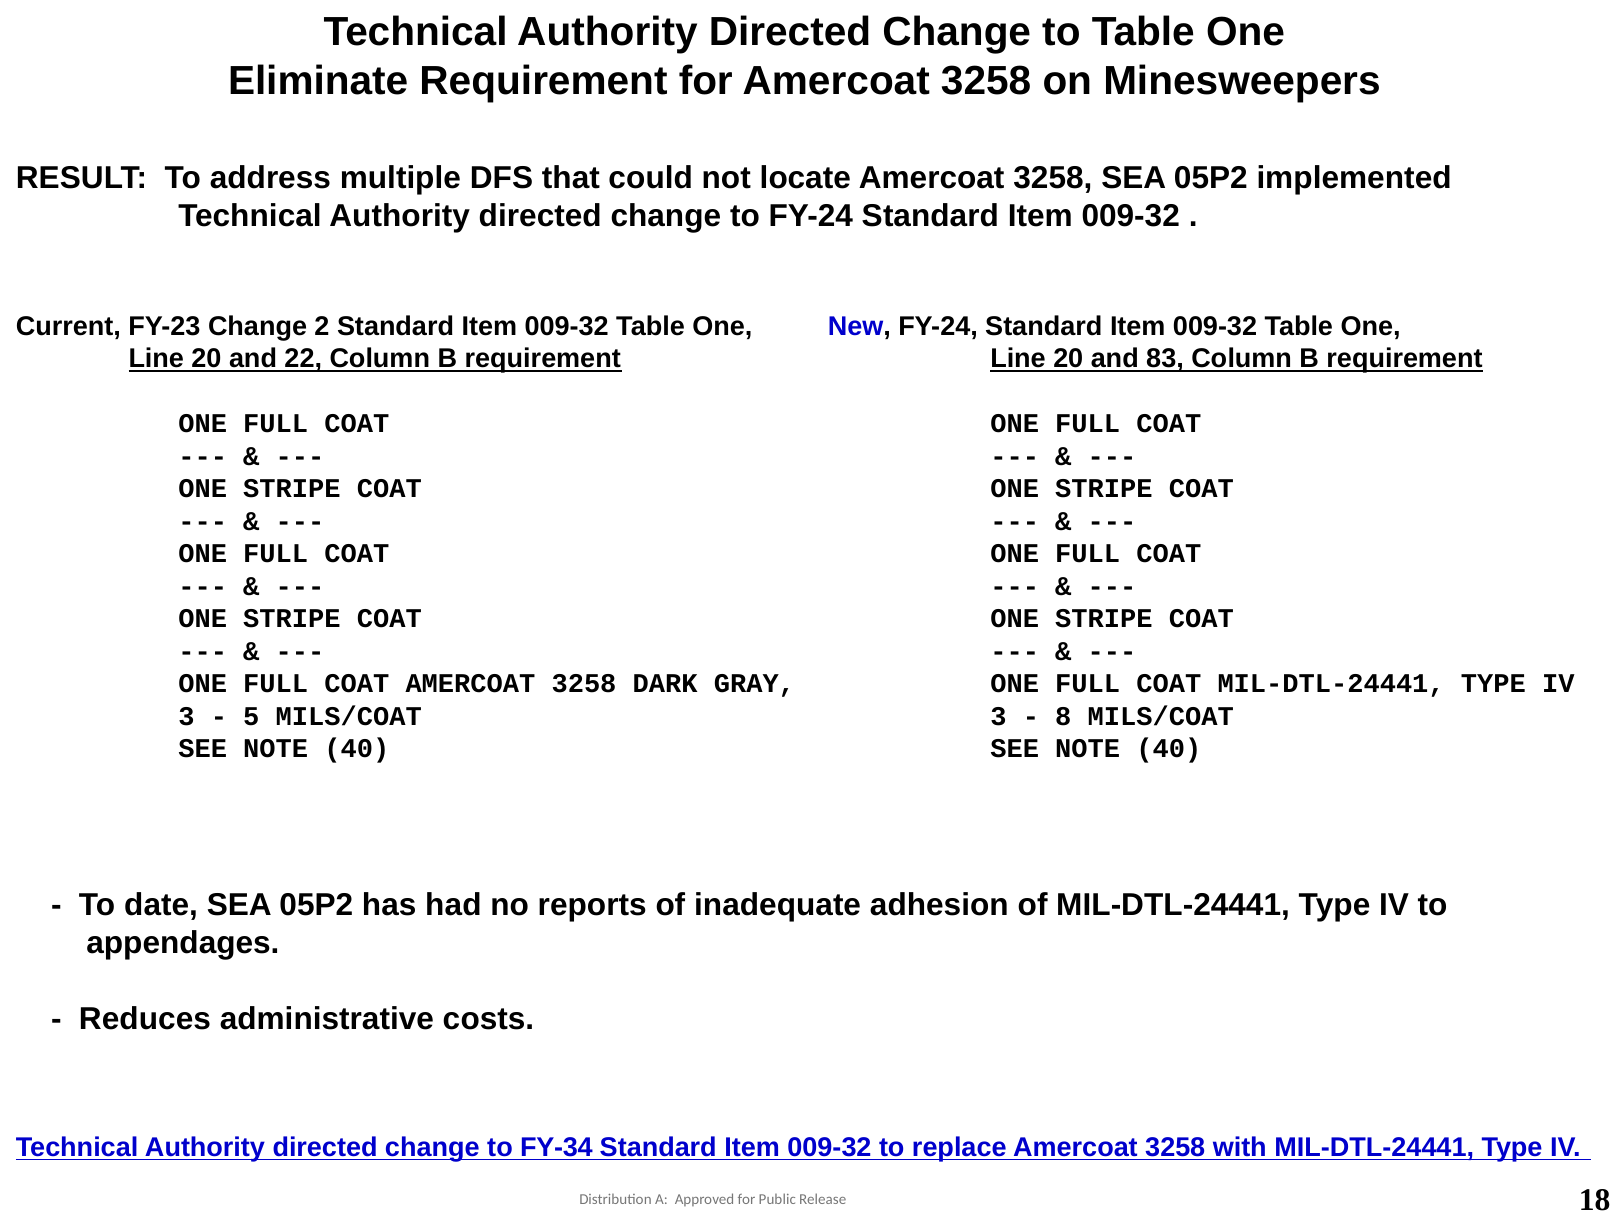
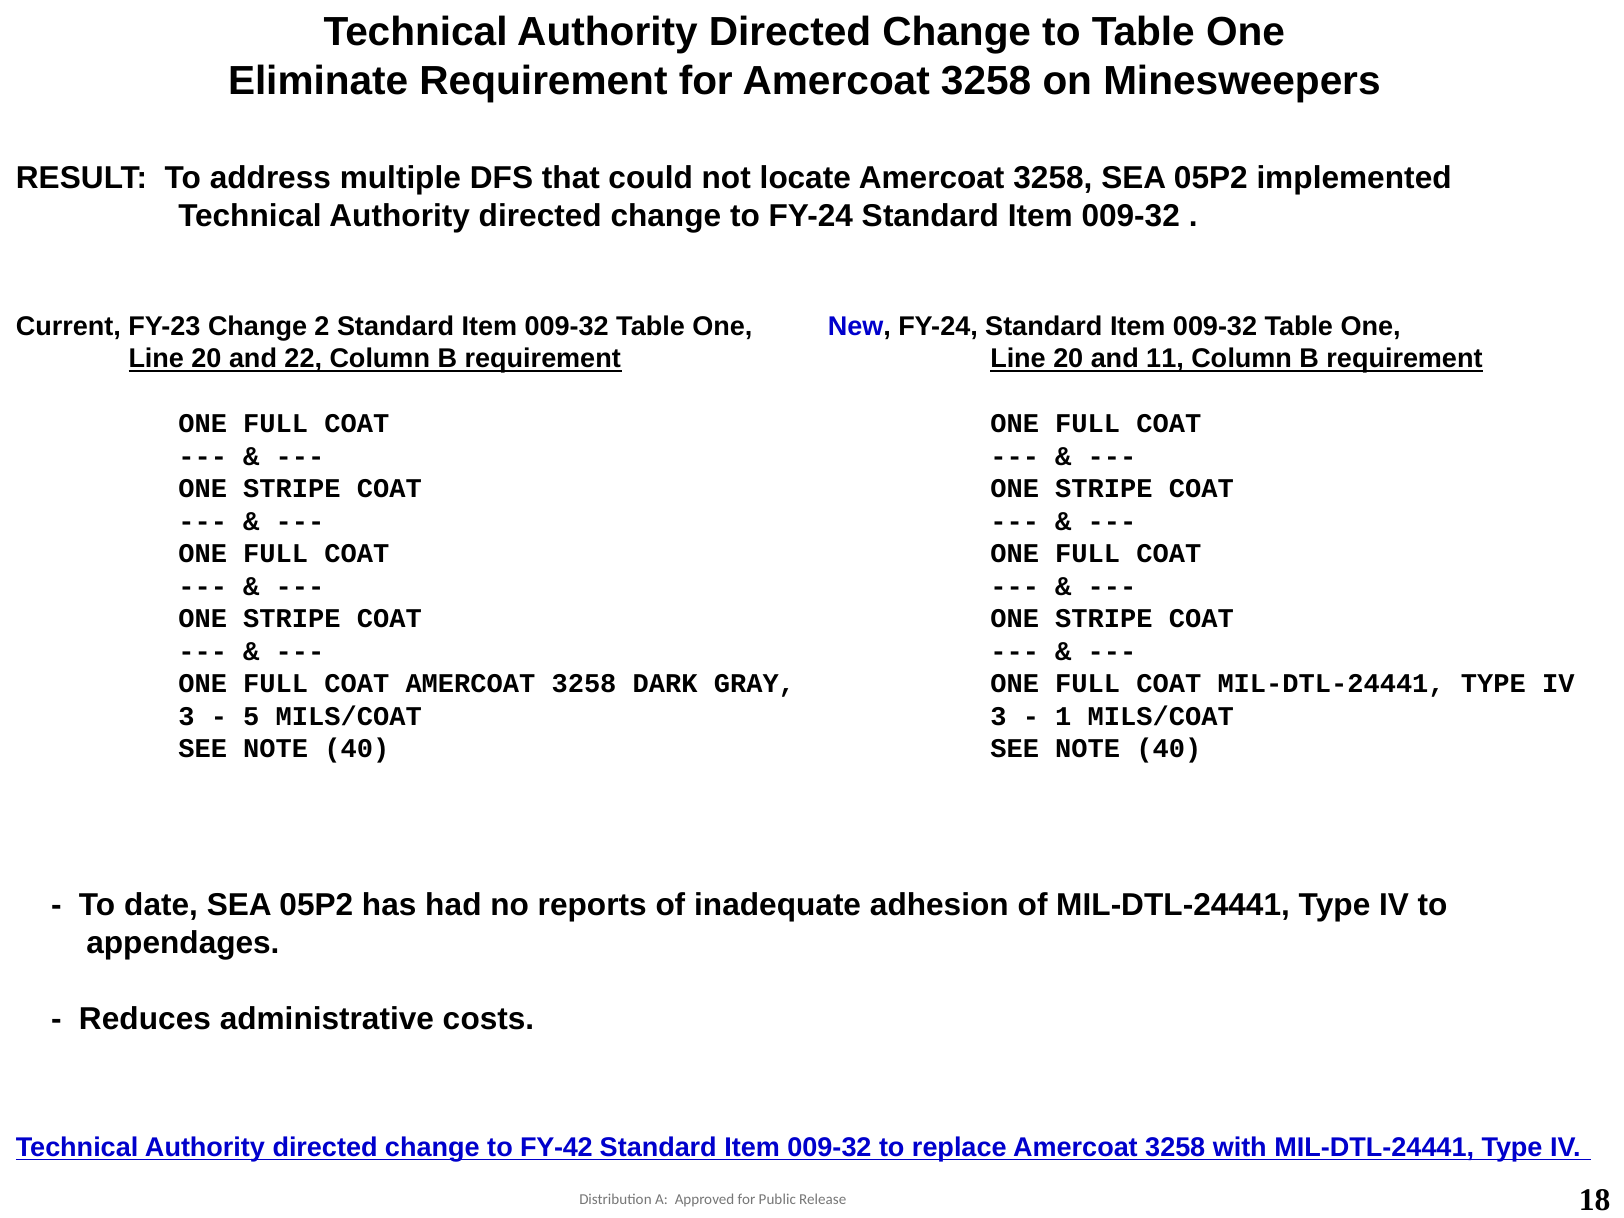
83: 83 -> 11
8: 8 -> 1
FY-34: FY-34 -> FY-42
